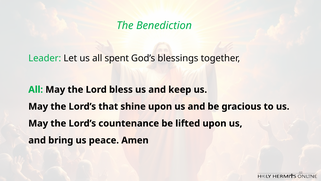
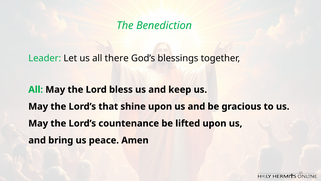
spent: spent -> there
